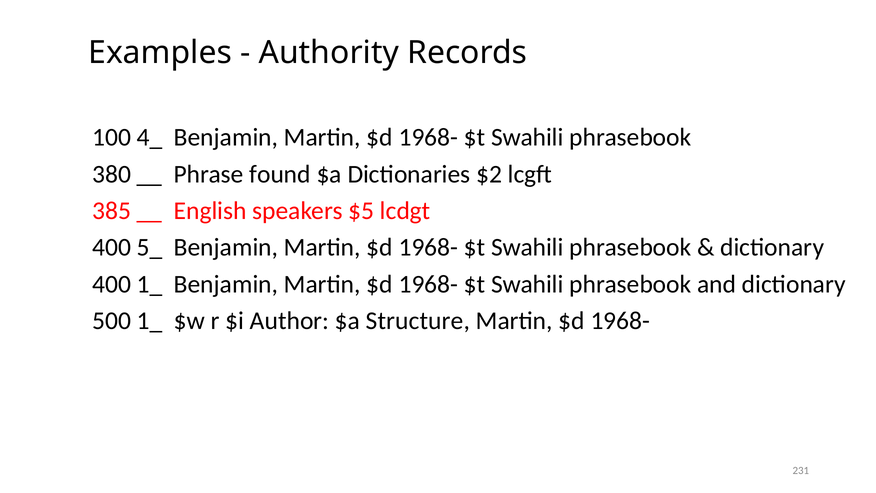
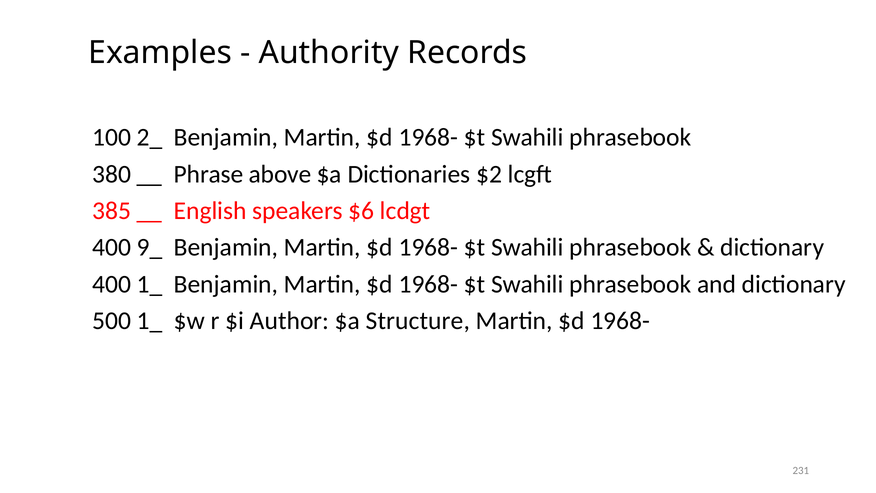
4_: 4_ -> 2_
found: found -> above
$5: $5 -> $6
5_: 5_ -> 9_
